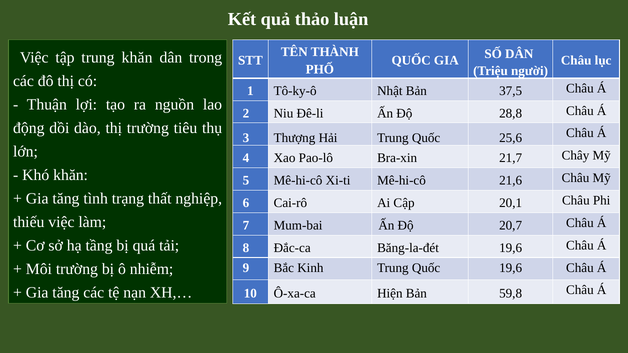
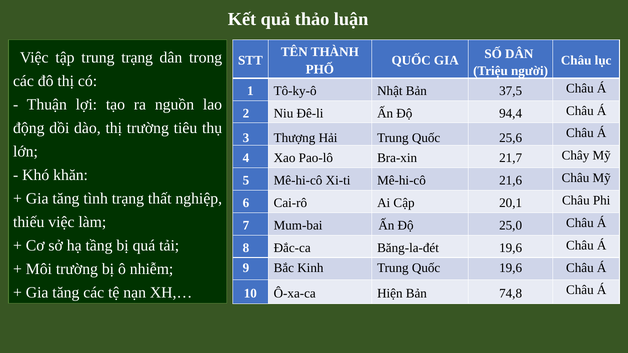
trung khăn: khăn -> trạng
28,8: 28,8 -> 94,4
20,7: 20,7 -> 25,0
59,8: 59,8 -> 74,8
